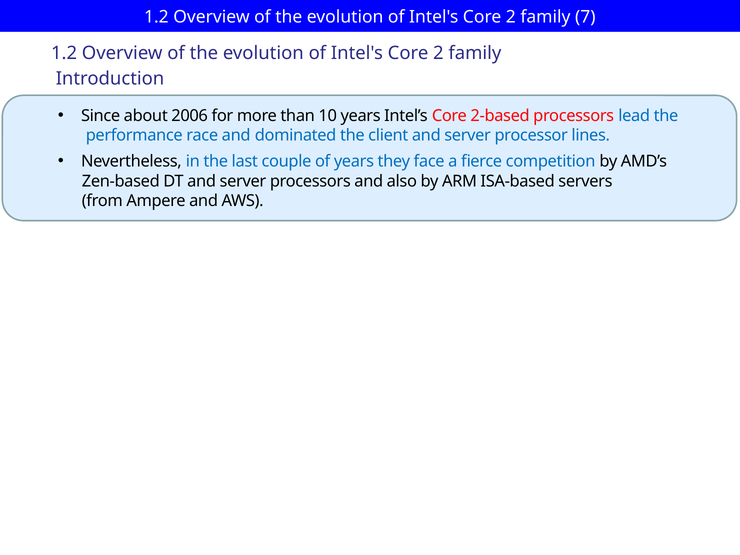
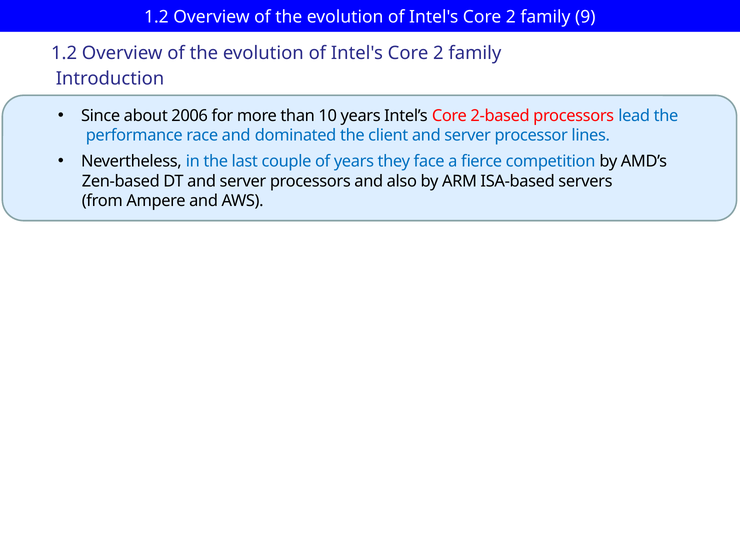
7: 7 -> 9
